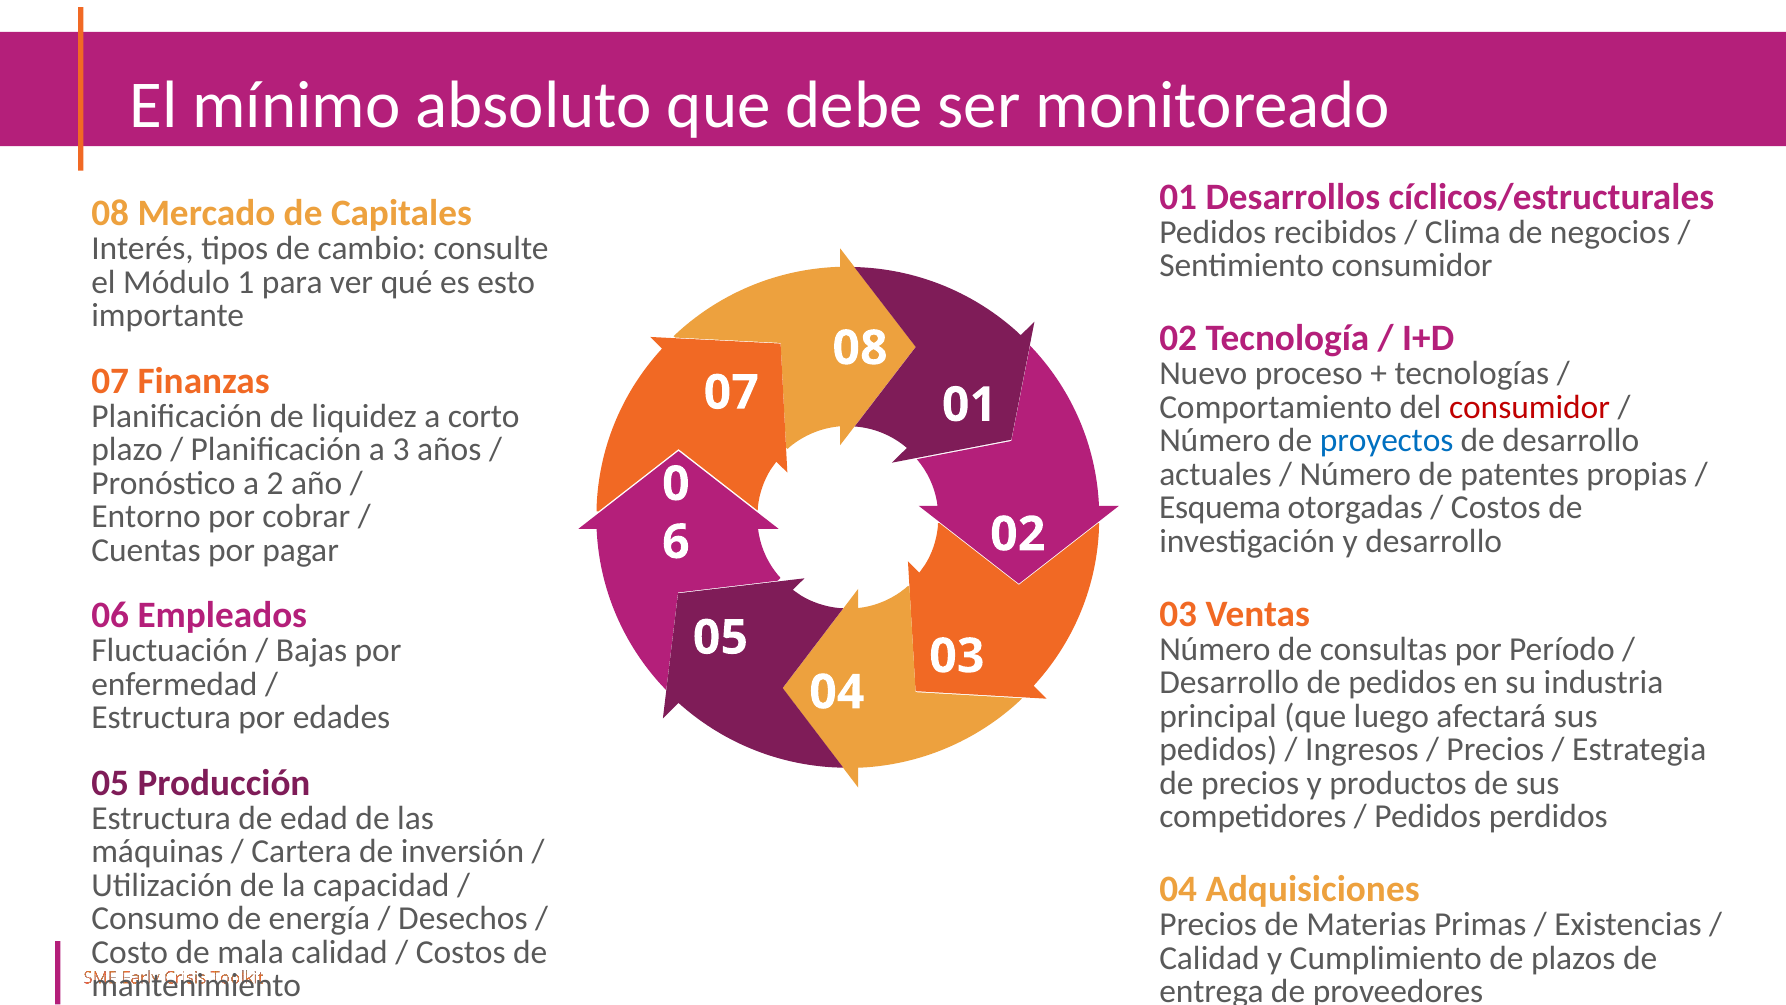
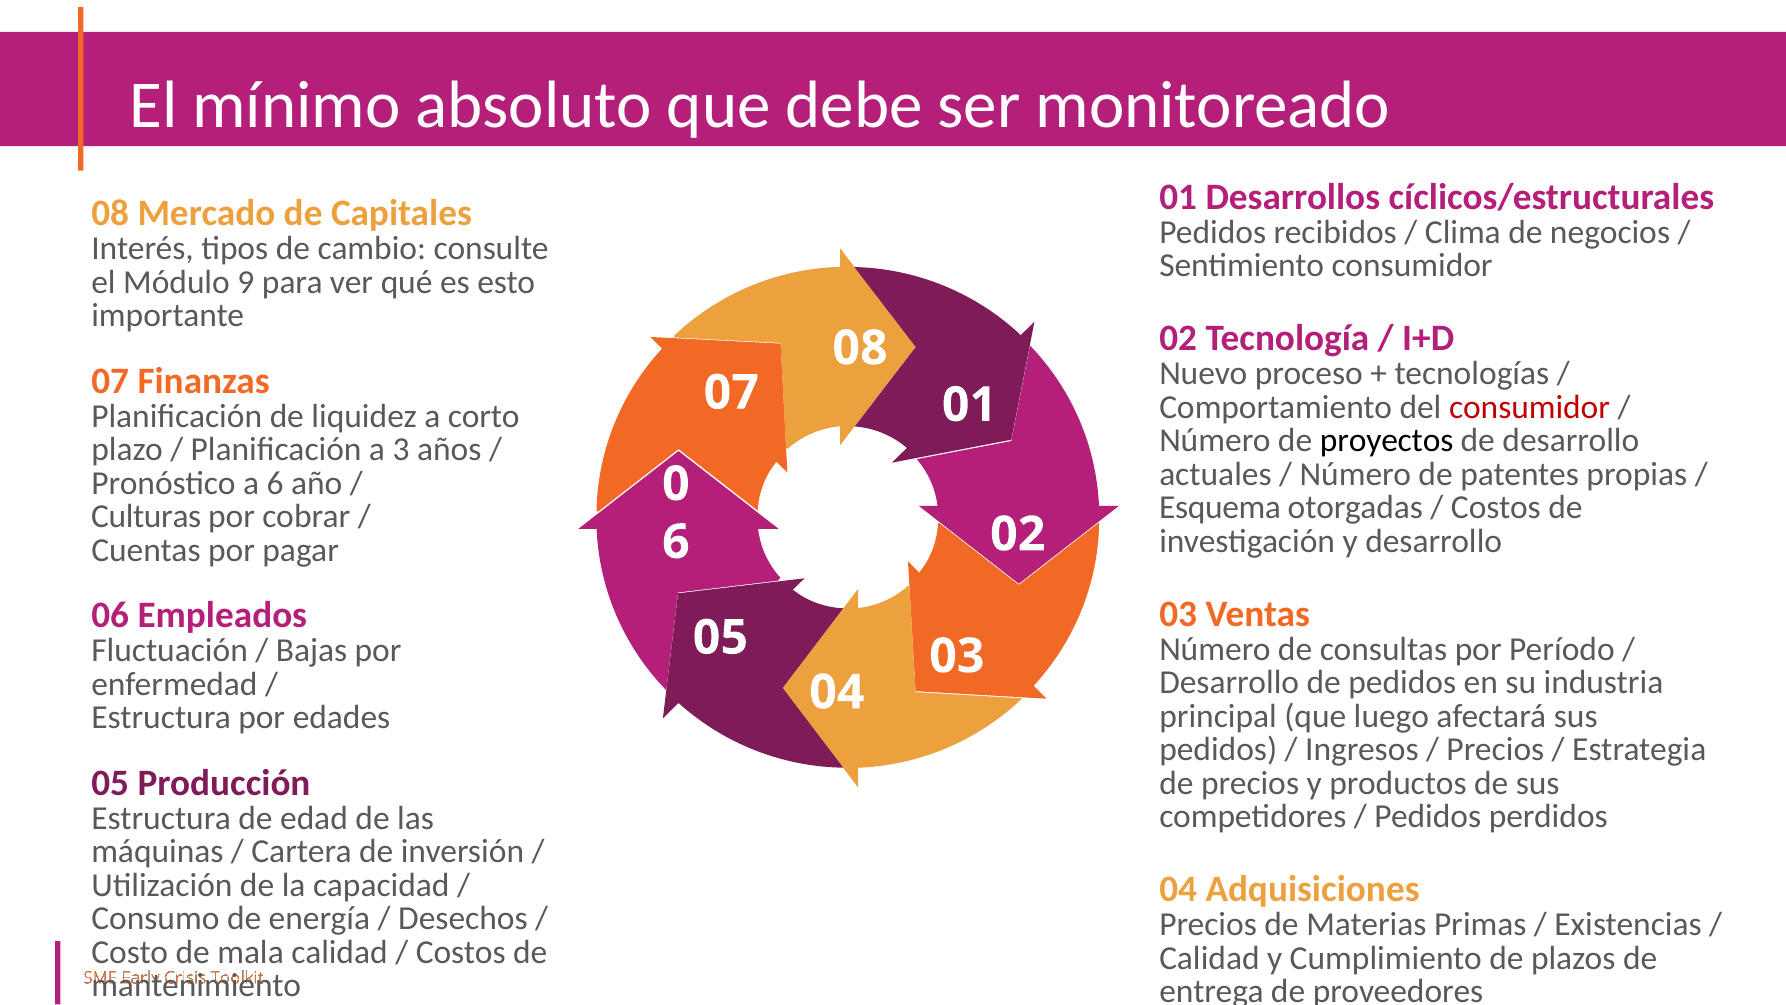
1: 1 -> 9
proyectos colour: blue -> black
a 2: 2 -> 6
Entorno: Entorno -> Culturas
